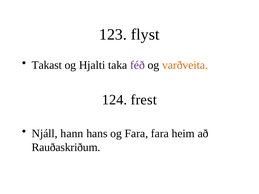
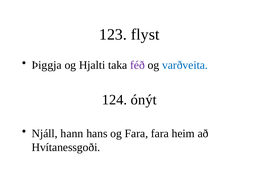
Takast: Takast -> Þiggja
varðveita colour: orange -> blue
frest: frest -> ónýt
Rauðaskriðum: Rauðaskriðum -> Hvítanessgoði
